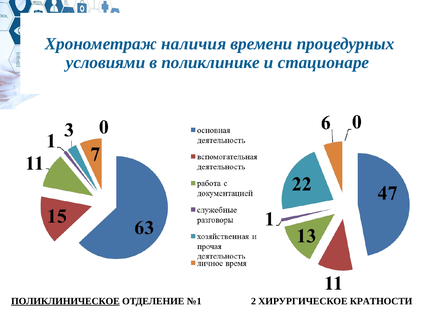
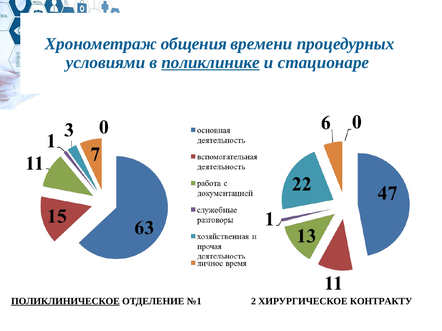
наличия: наличия -> общения
поликлинике underline: none -> present
КРАТНОСТИ: КРАТНОСТИ -> КОНТРАКТУ
